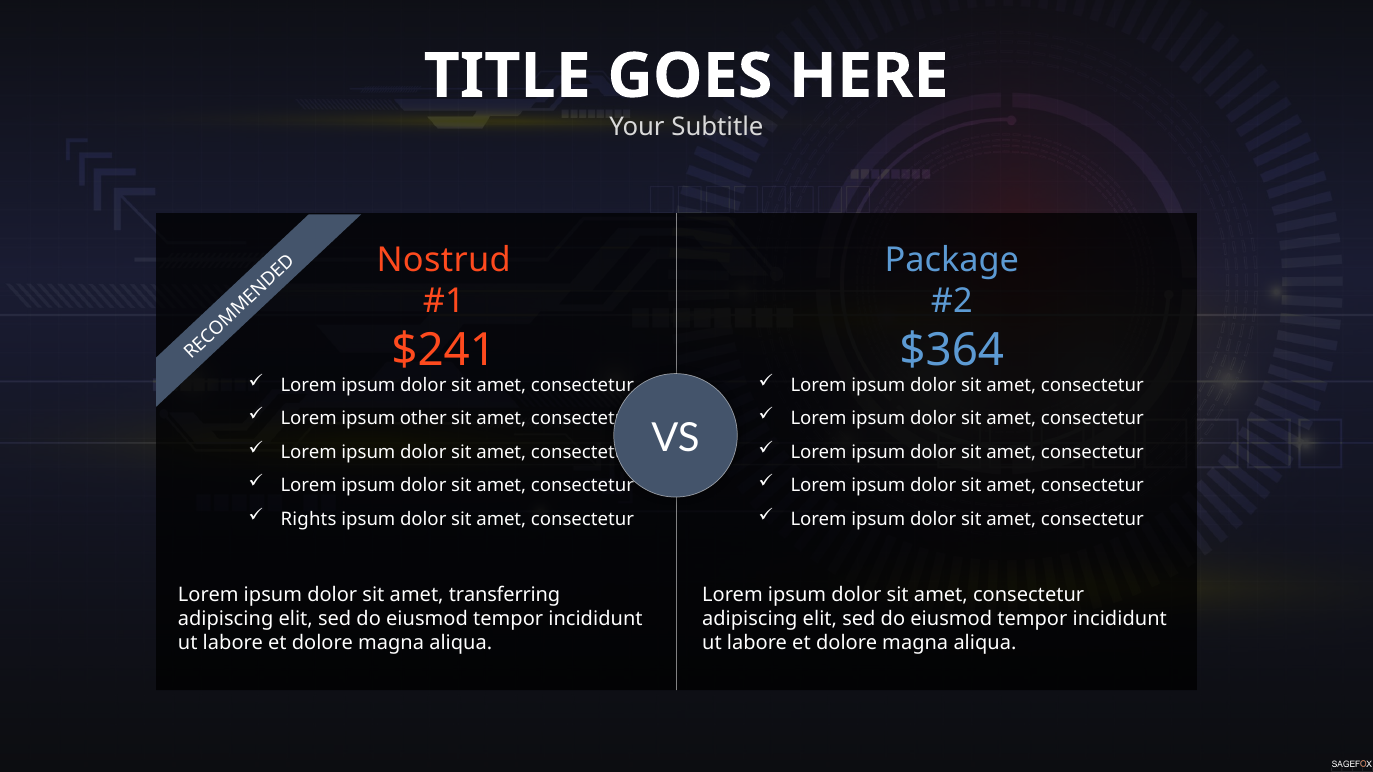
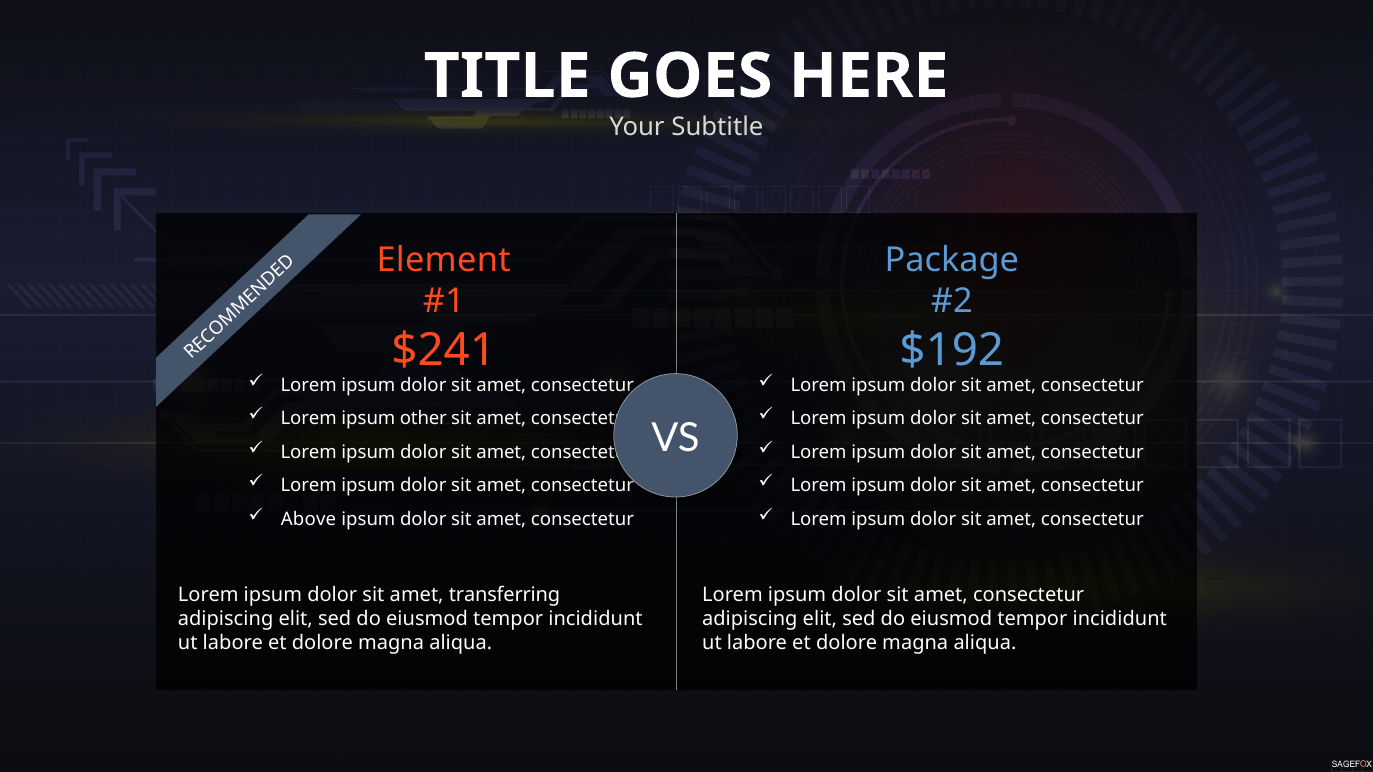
Nostrud: Nostrud -> Element
$364: $364 -> $192
Rights: Rights -> Above
